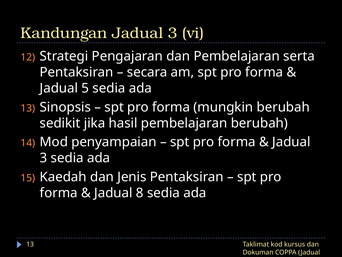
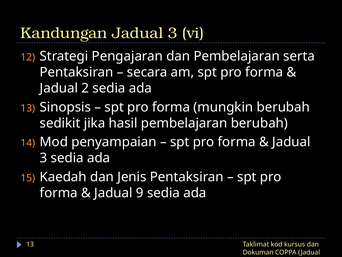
5: 5 -> 2
8: 8 -> 9
